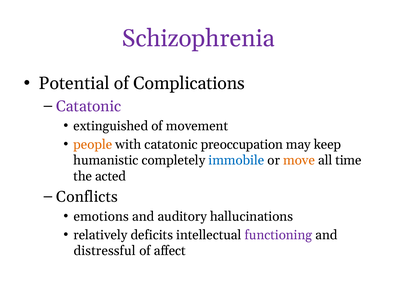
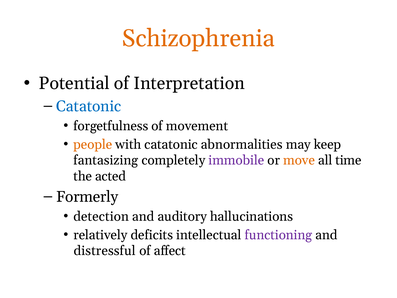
Schizophrenia colour: purple -> orange
Complications: Complications -> Interpretation
Catatonic at (89, 106) colour: purple -> blue
extinguished: extinguished -> forgetfulness
preoccupation: preoccupation -> abnormalities
humanistic: humanistic -> fantasizing
immobile colour: blue -> purple
Conflicts: Conflicts -> Formerly
emotions: emotions -> detection
